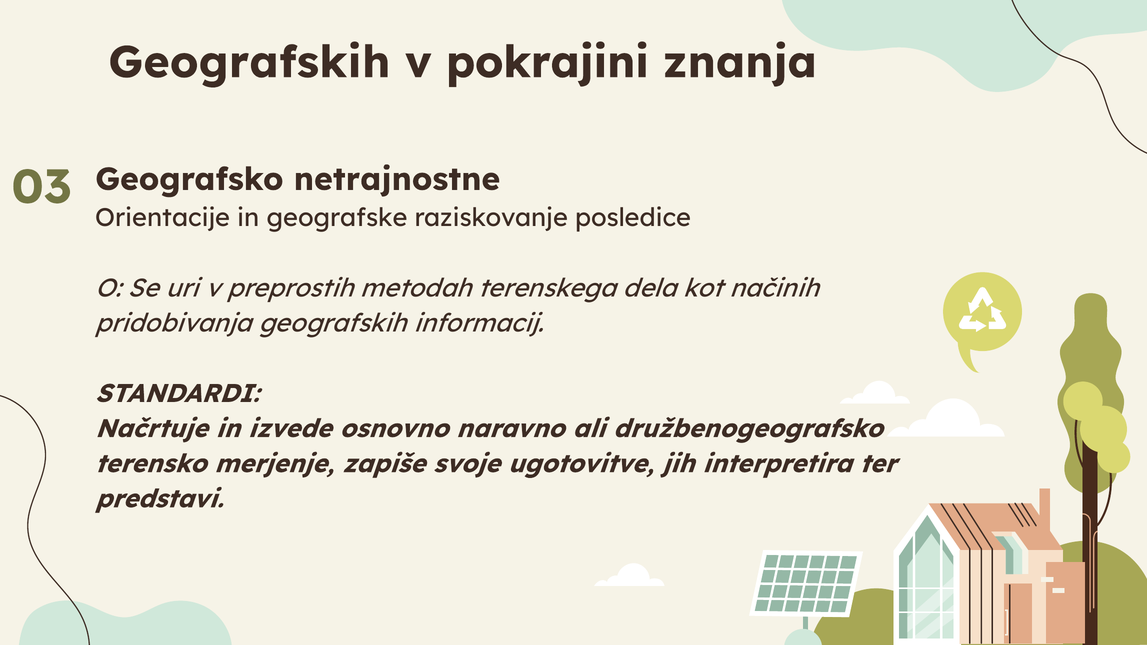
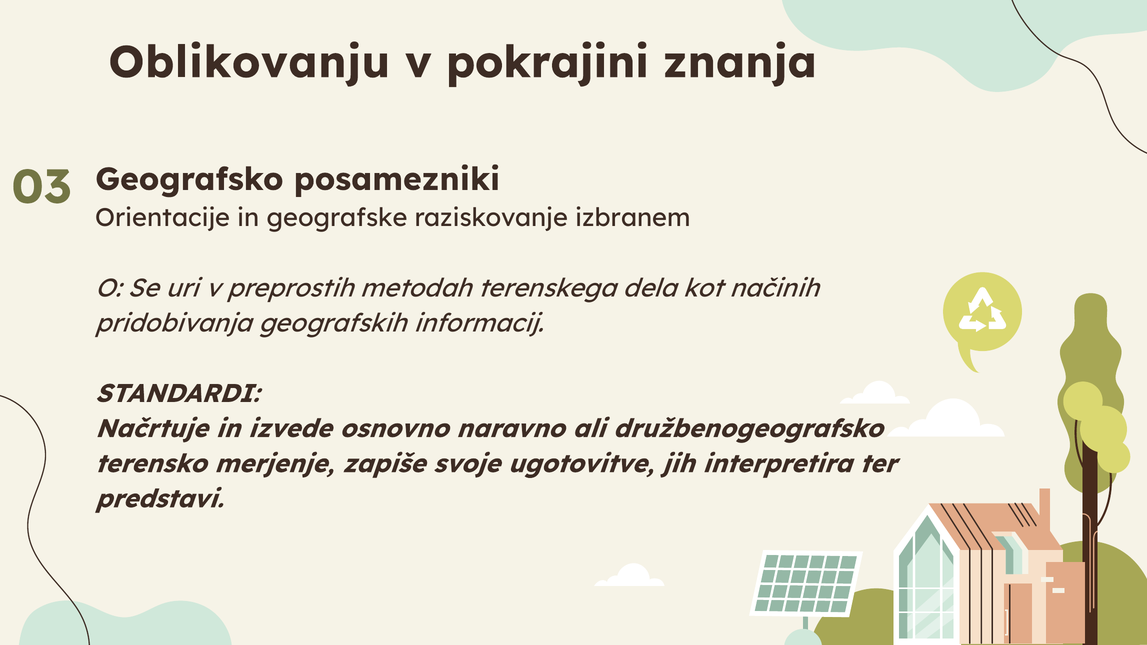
Geografskih at (249, 63): Geografskih -> Oblikovanju
netrajnostne: netrajnostne -> posamezniki
posledice: posledice -> izbranem
